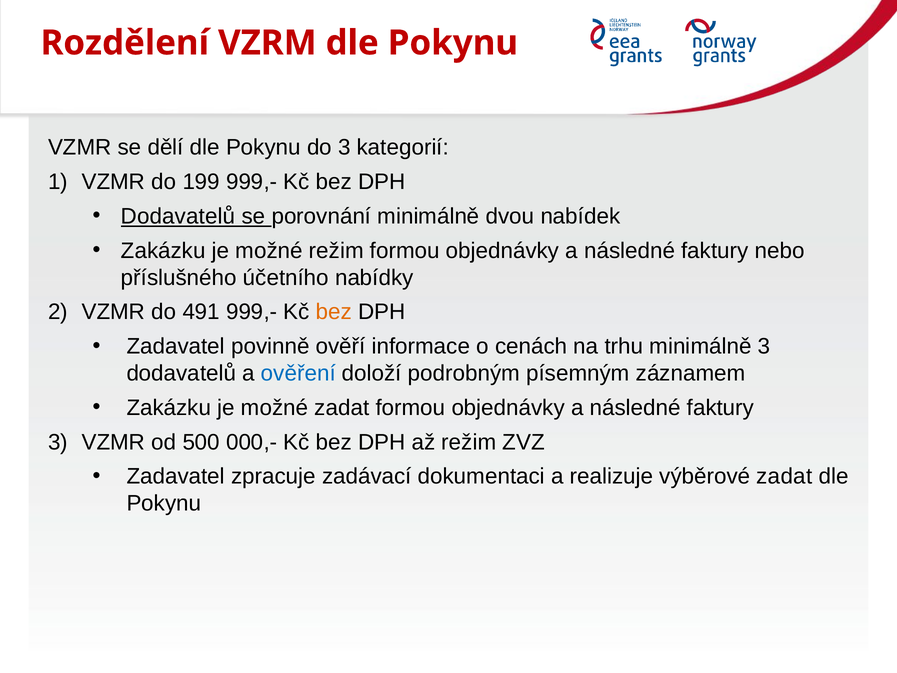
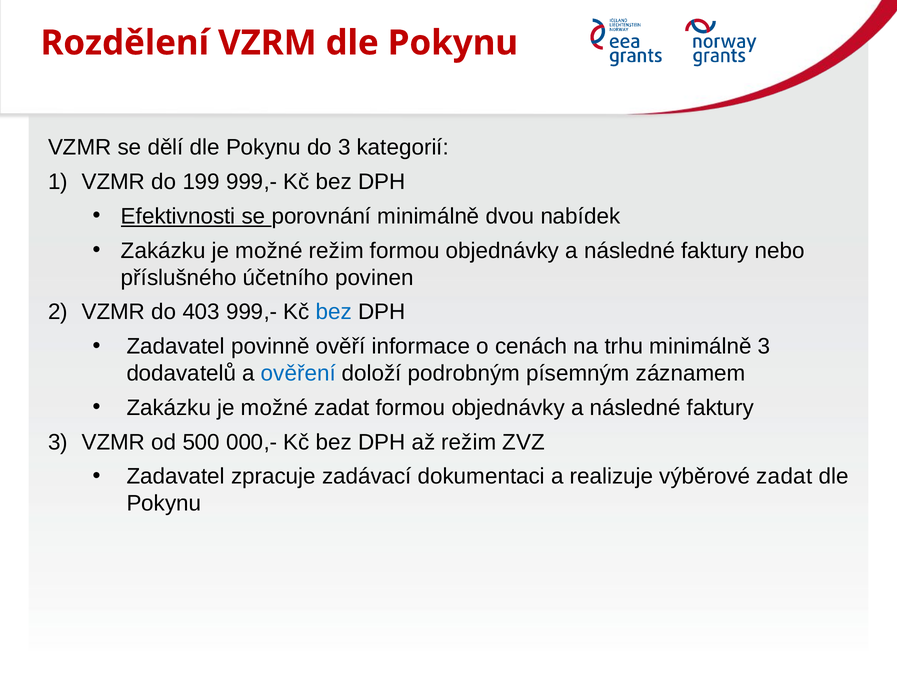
Dodavatelů at (178, 216): Dodavatelů -> Efektivnosti
nabídky: nabídky -> povinen
491: 491 -> 403
bez at (334, 312) colour: orange -> blue
